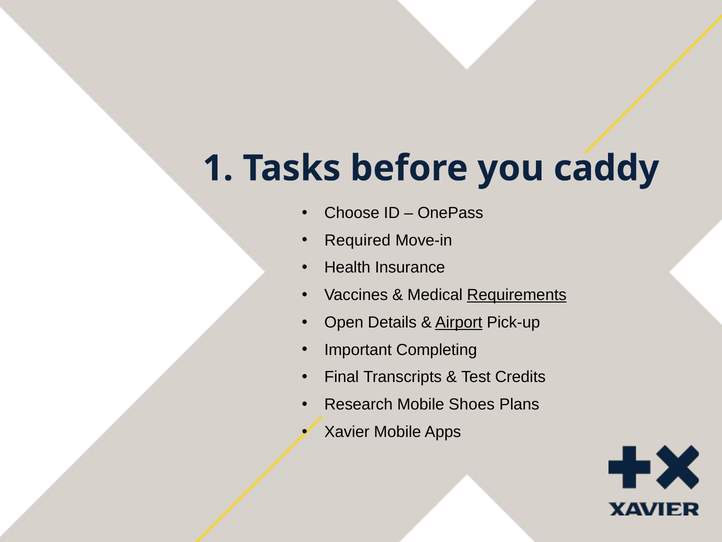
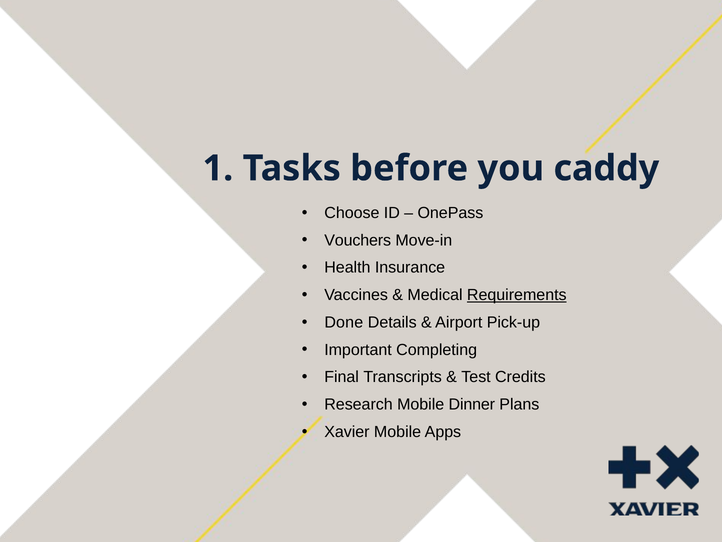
Required: Required -> Vouchers
Open: Open -> Done
Airport underline: present -> none
Shoes: Shoes -> Dinner
